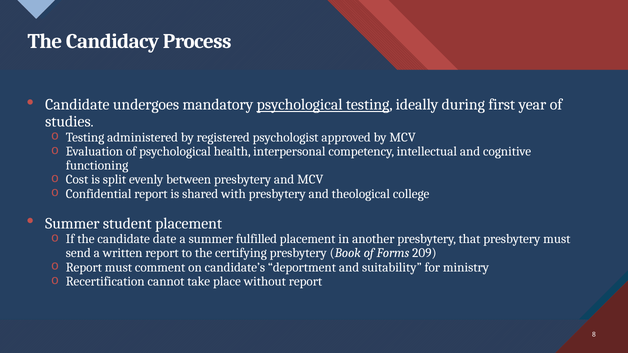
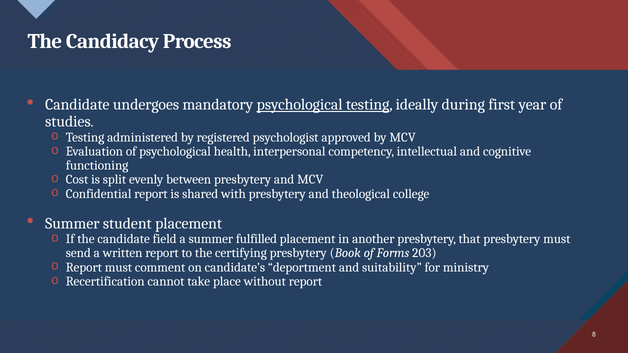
date: date -> field
209: 209 -> 203
